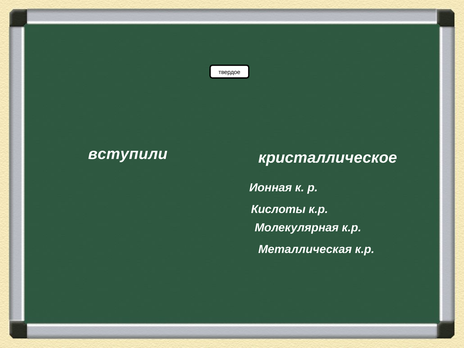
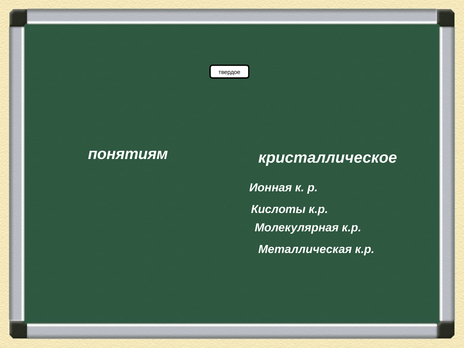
вступили: вступили -> понятиям
